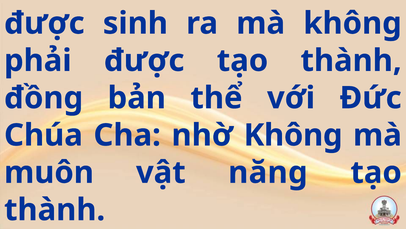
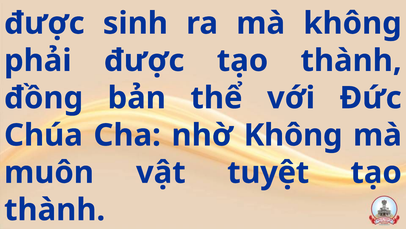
năng: năng -> tuyệt
